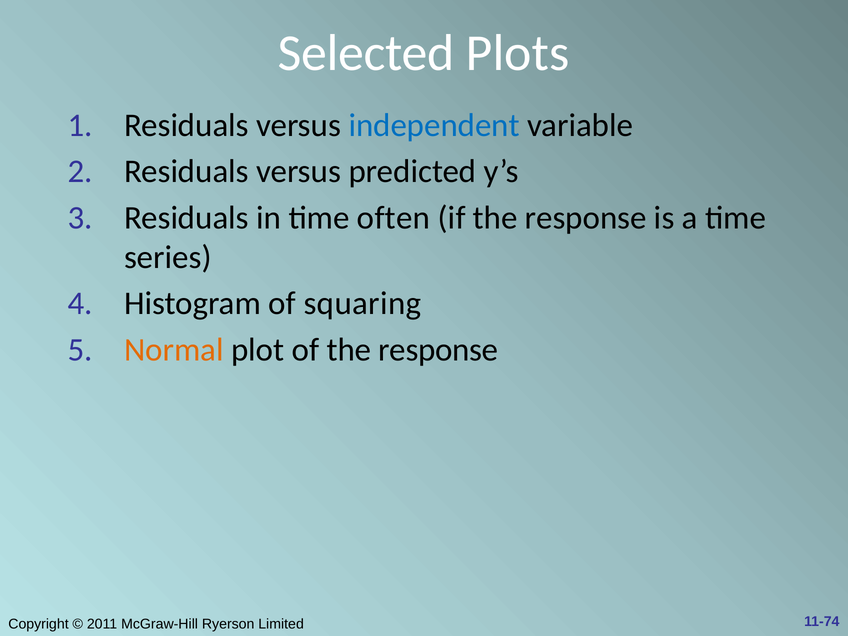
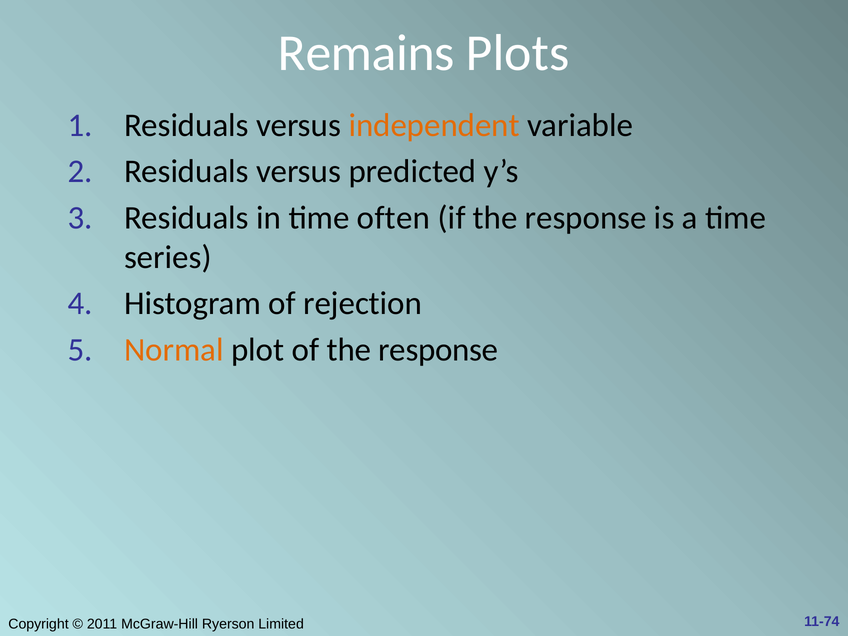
Selected: Selected -> Remains
independent colour: blue -> orange
squaring: squaring -> rejection
